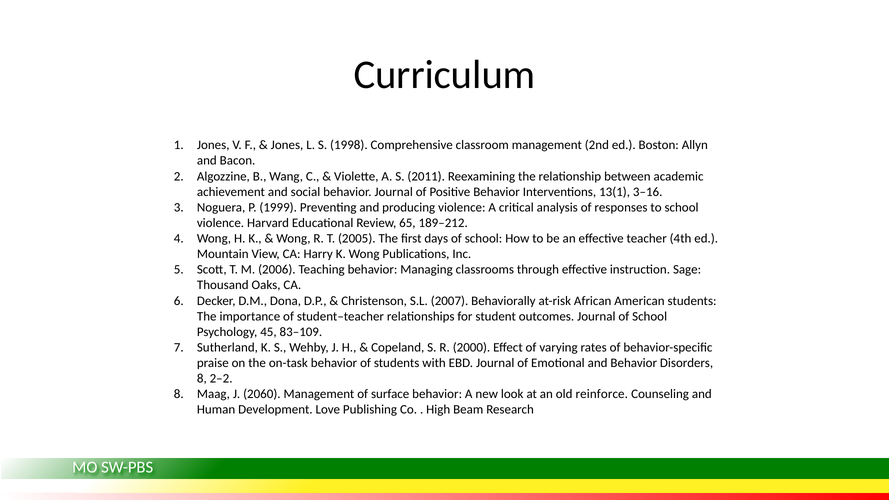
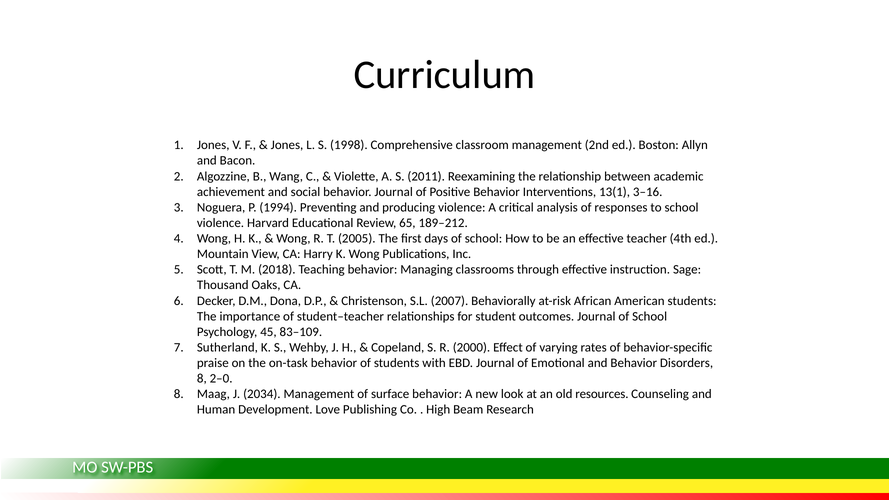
1999: 1999 -> 1994
2006: 2006 -> 2018
2–2: 2–2 -> 2–0
2060: 2060 -> 2034
reinforce: reinforce -> resources
